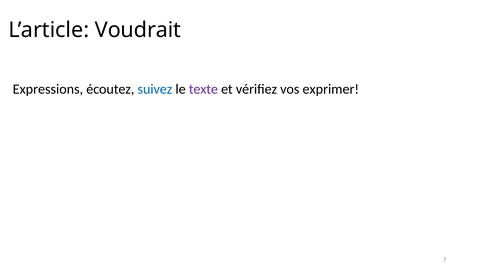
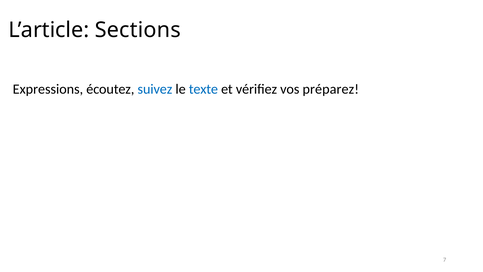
Voudrait: Voudrait -> Sections
texte colour: purple -> blue
exprimer: exprimer -> préparez
